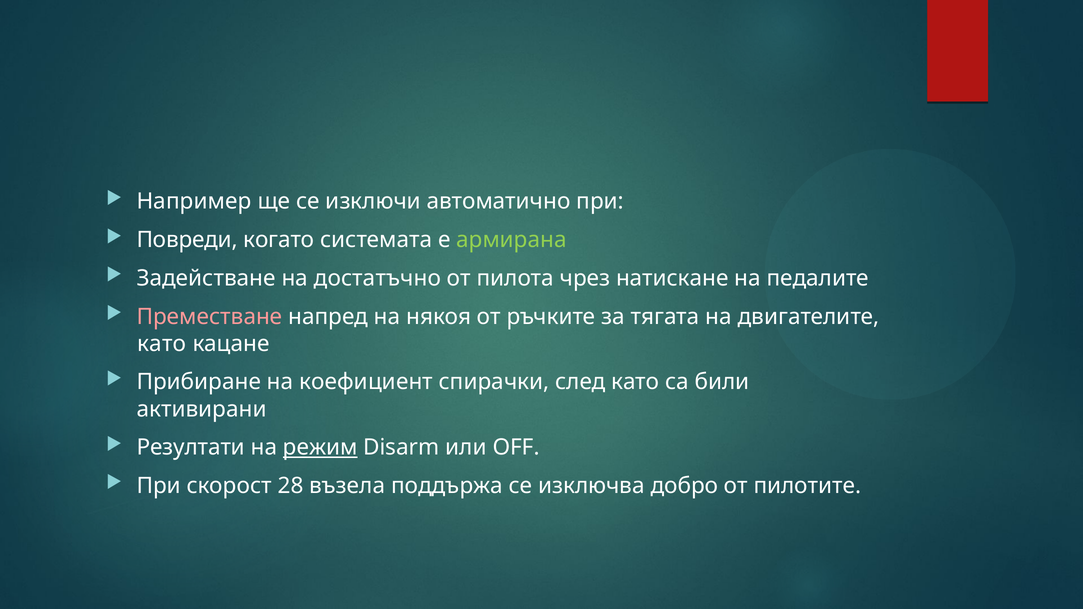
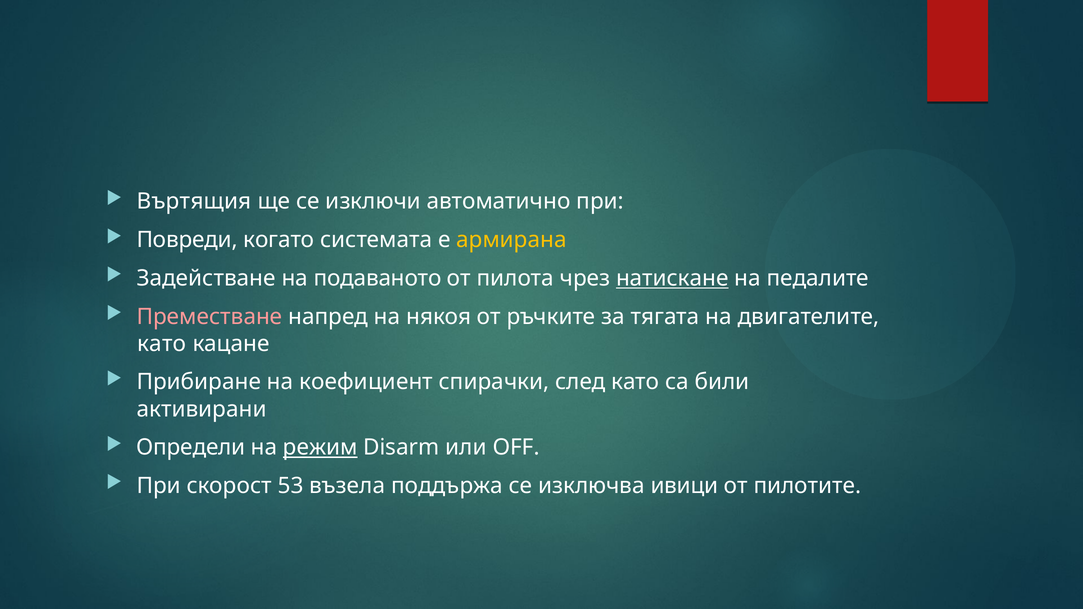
Например: Например -> Въртящия
армирана colour: light green -> yellow
достатъчно: достатъчно -> подаваното
натискане underline: none -> present
Резултати: Резултати -> Определи
28: 28 -> 53
добро: добро -> ивици
